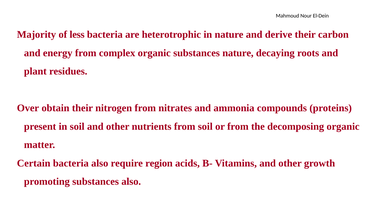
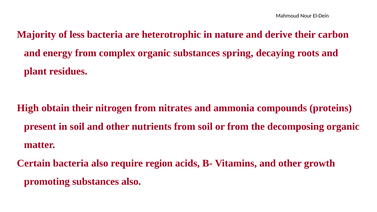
substances nature: nature -> spring
Over: Over -> High
